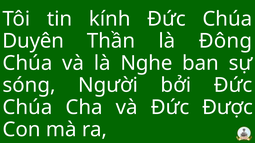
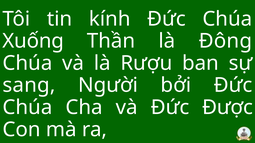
Duyên: Duyên -> Xuống
Nghe: Nghe -> Rượu
sóng: sóng -> sang
